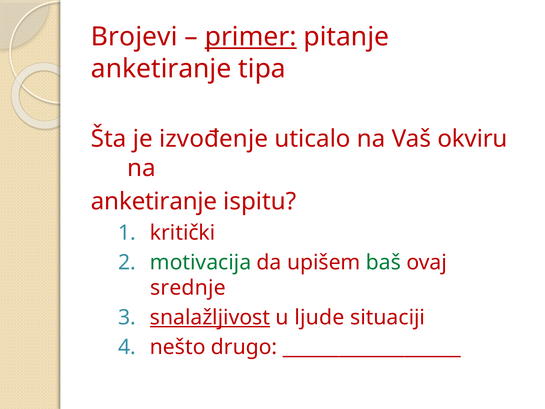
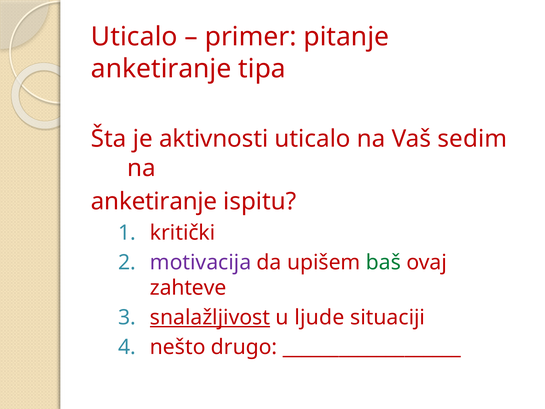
Brojevi at (134, 37): Brojevi -> Uticalo
primer underline: present -> none
izvođenje: izvođenje -> aktivnosti
okviru: okviru -> sedim
motivacija colour: green -> purple
srednje: srednje -> zahteve
